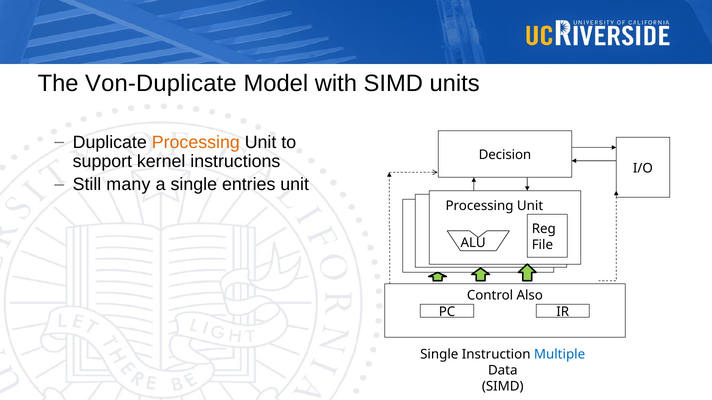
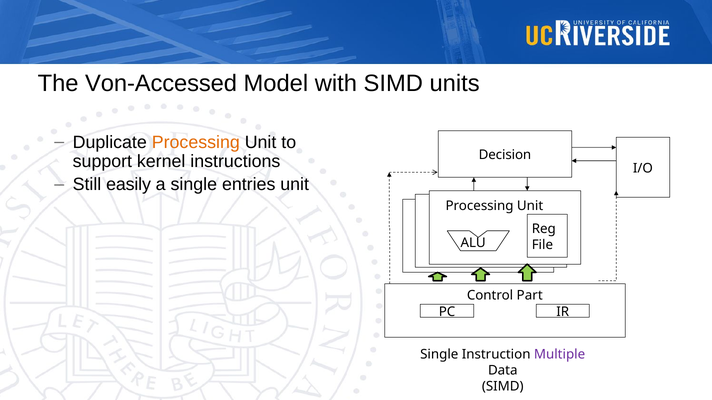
Von-Duplicate: Von-Duplicate -> Von-Accessed
many: many -> easily
Also: Also -> Part
Multiple at (560, 355) colour: blue -> purple
